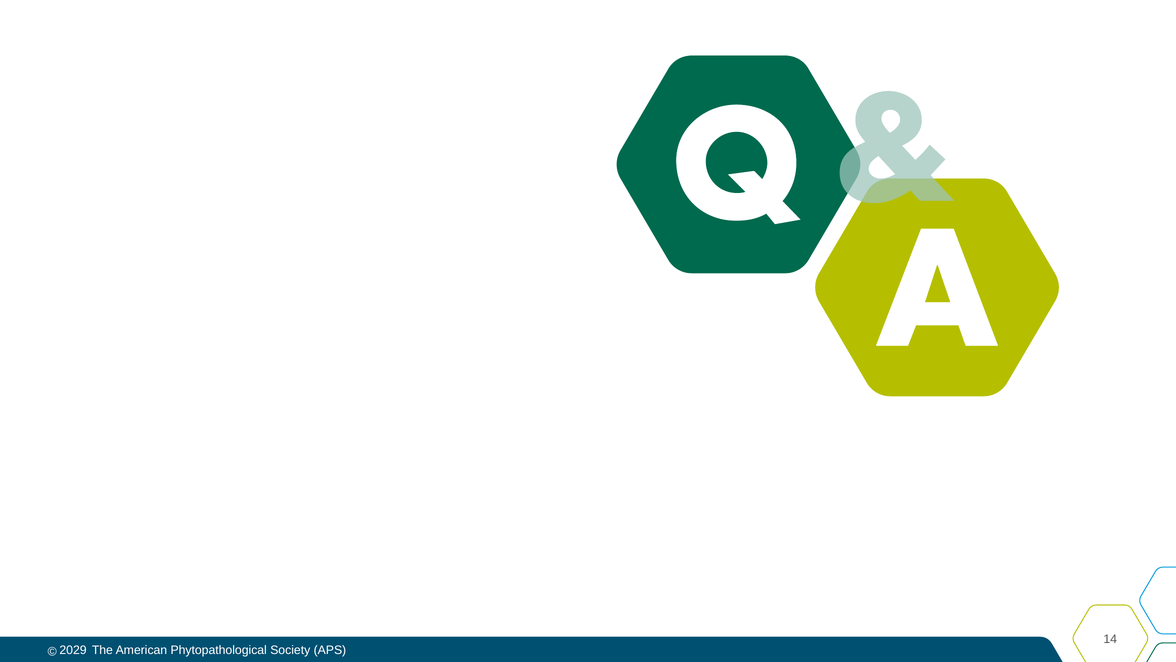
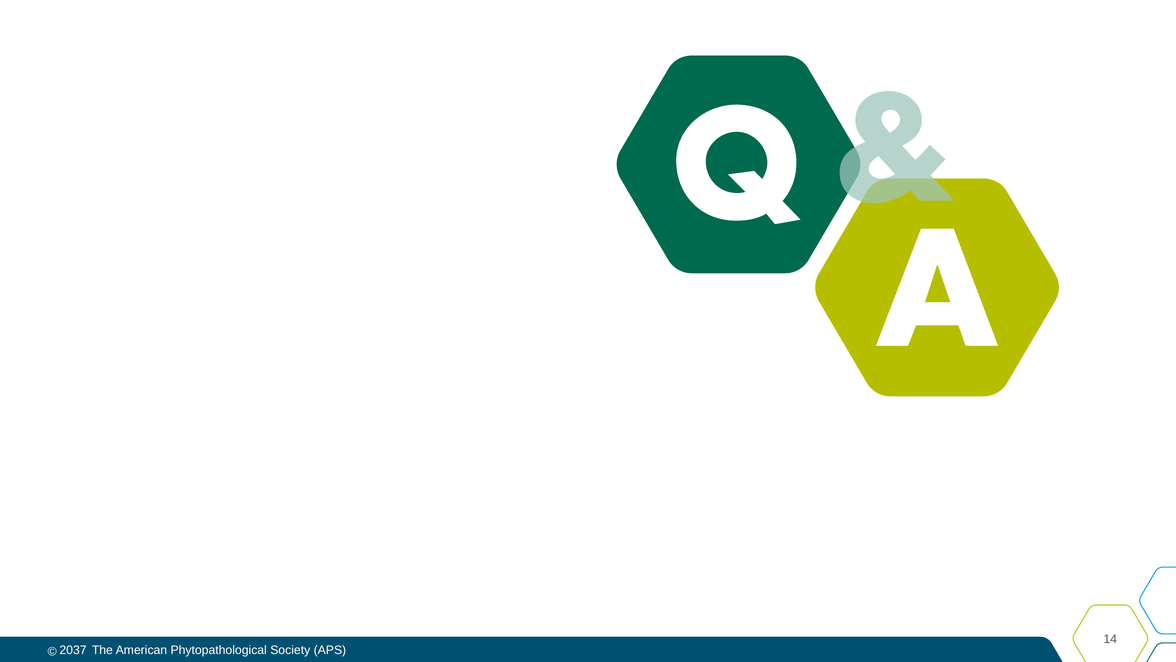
2029: 2029 -> 2037
